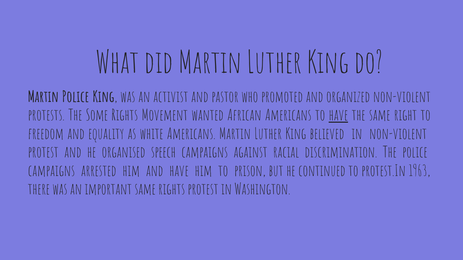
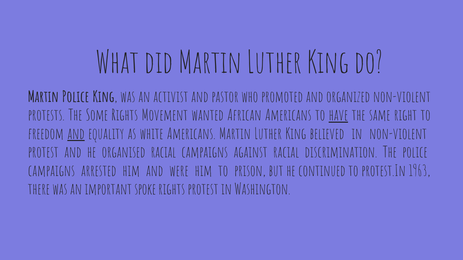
and at (76, 134) underline: none -> present
organised speech: speech -> racial
and have: have -> were
important same: same -> spoke
